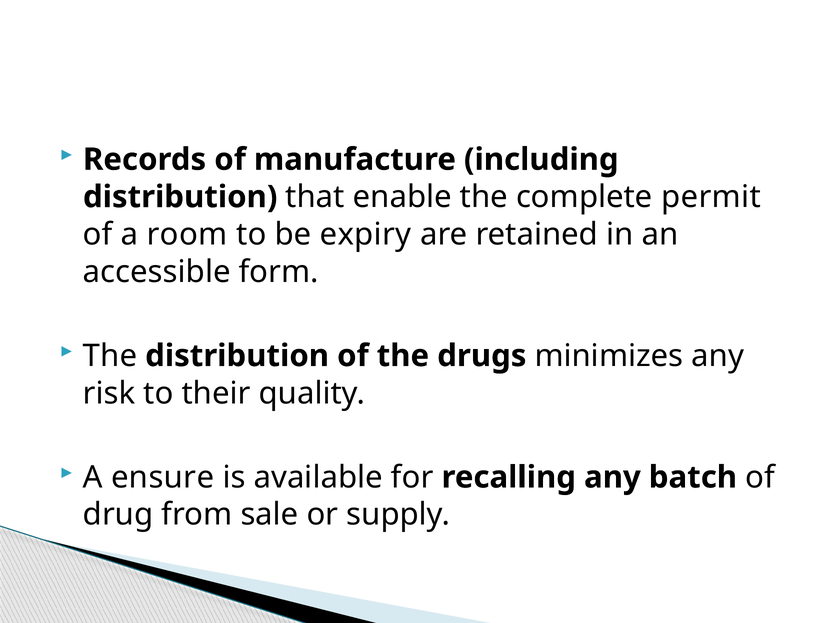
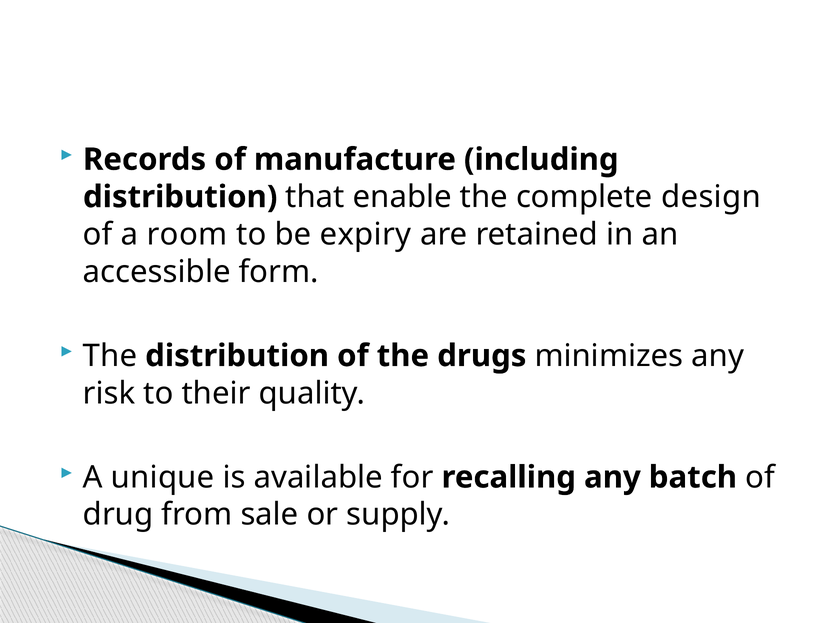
permit: permit -> design
ensure: ensure -> unique
